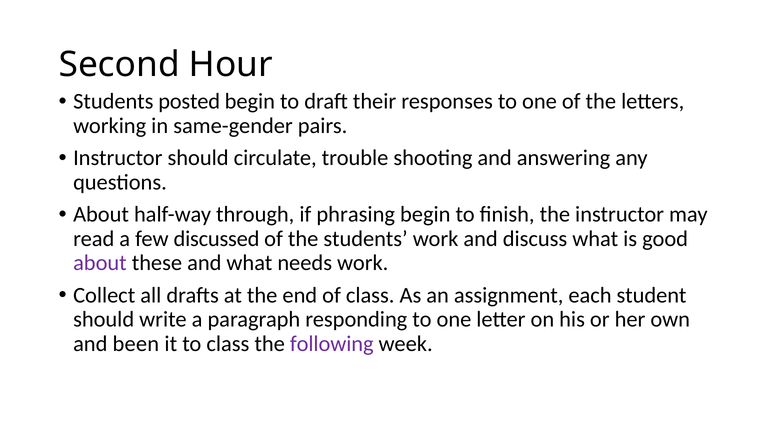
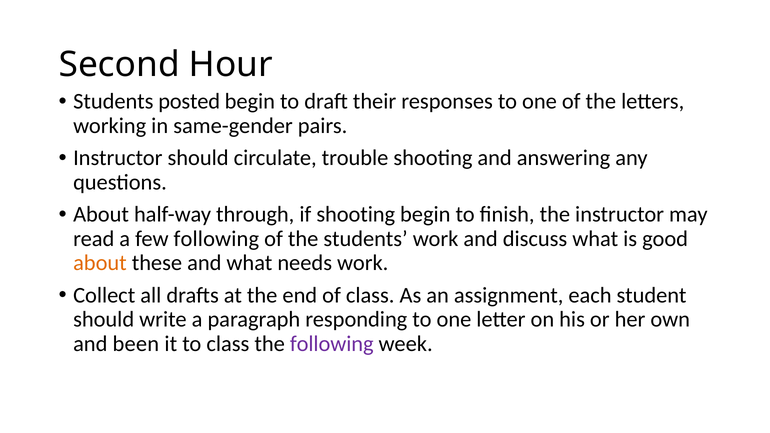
if phrasing: phrasing -> shooting
few discussed: discussed -> following
about at (100, 263) colour: purple -> orange
